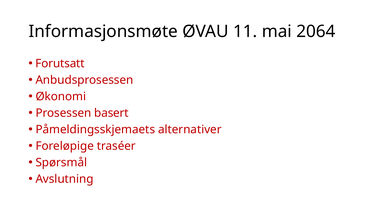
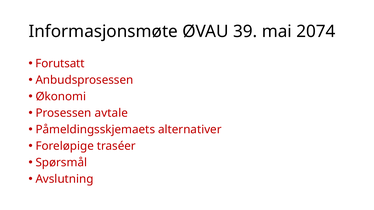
11: 11 -> 39
2064: 2064 -> 2074
basert: basert -> avtale
